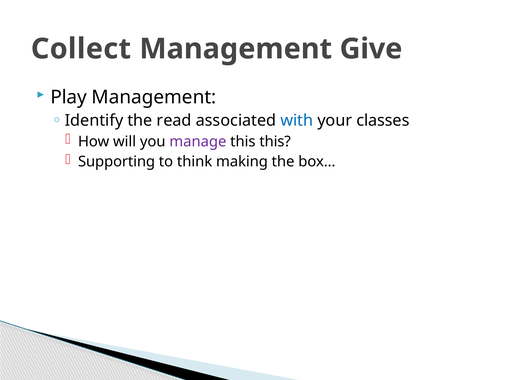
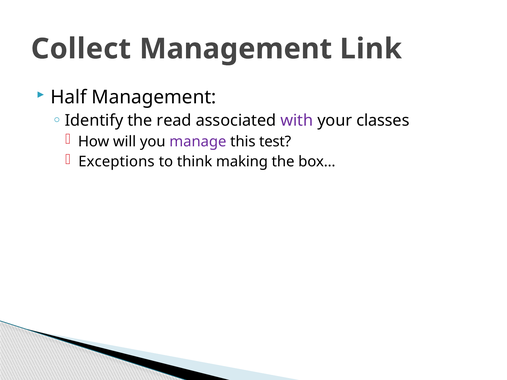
Give: Give -> Link
Play: Play -> Half
with colour: blue -> purple
this this: this -> test
Supporting: Supporting -> Exceptions
